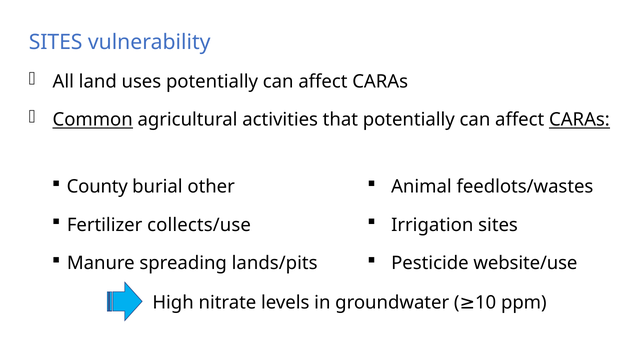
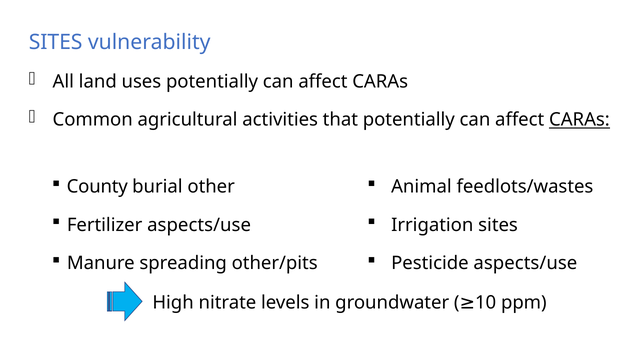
Common underline: present -> none
Fertilizer collects/use: collects/use -> aspects/use
lands/pits: lands/pits -> other/pits
Pesticide website/use: website/use -> aspects/use
